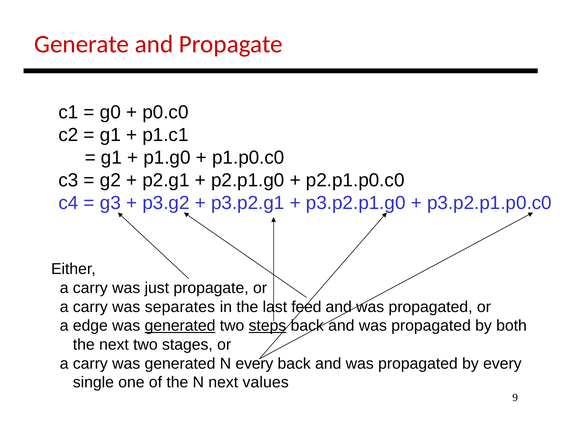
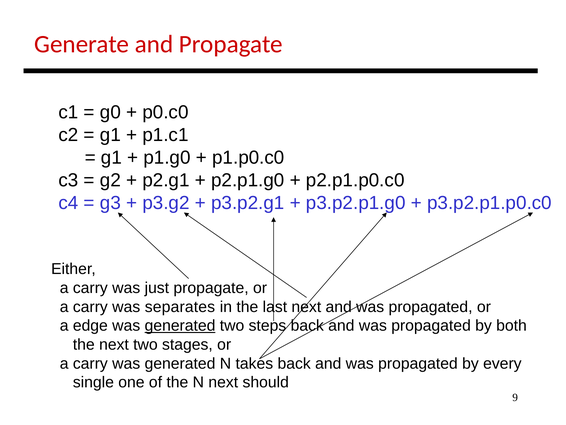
last feed: feed -> next
steps underline: present -> none
N every: every -> takes
values: values -> should
